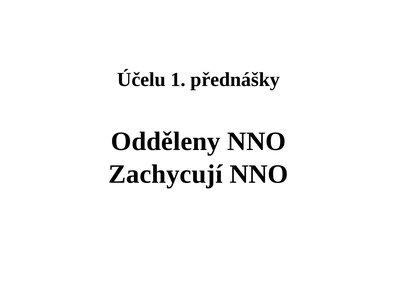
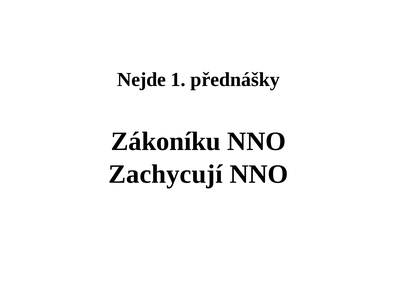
Účelu: Účelu -> Nejde
Odděleny: Odděleny -> Zákoníku
